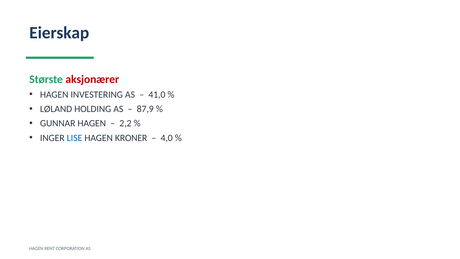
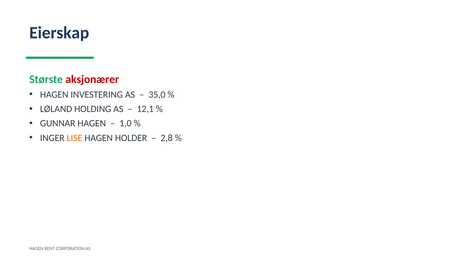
41,0: 41,0 -> 35,0
87,9: 87,9 -> 12,1
2,2: 2,2 -> 1,0
LISE colour: blue -> orange
KRONER: KRONER -> HOLDER
4,0: 4,0 -> 2,8
